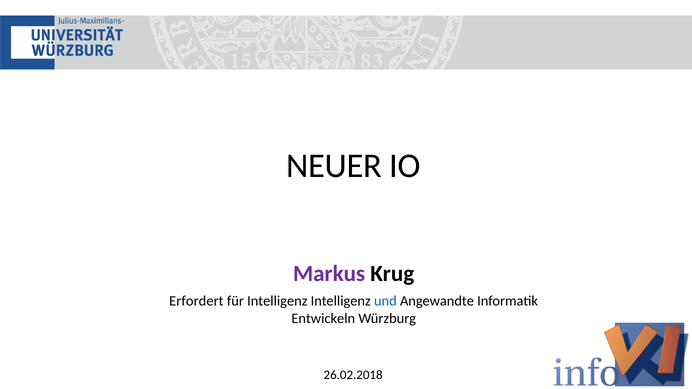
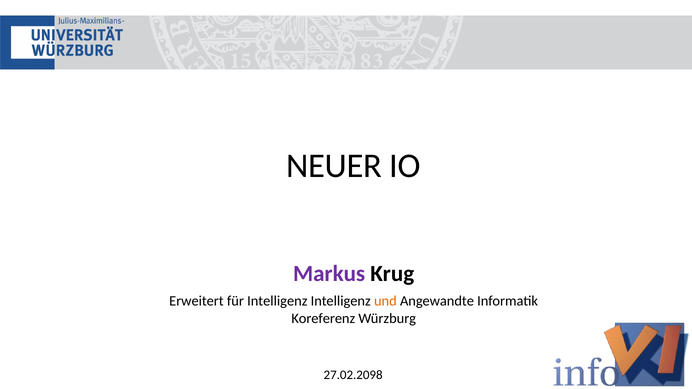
Erfordert: Erfordert -> Erweitert
und colour: blue -> orange
Entwickeln: Entwickeln -> Koreferenz
26.02.2018: 26.02.2018 -> 27.02.2098
